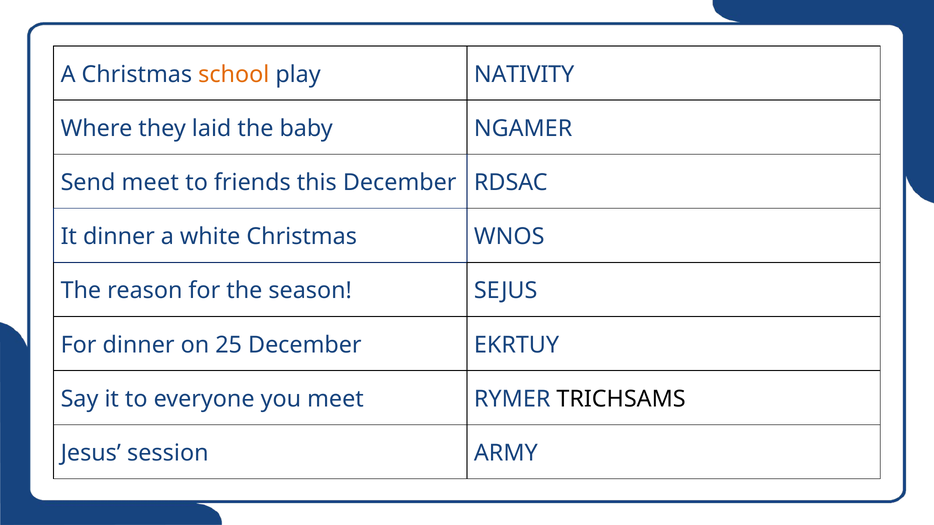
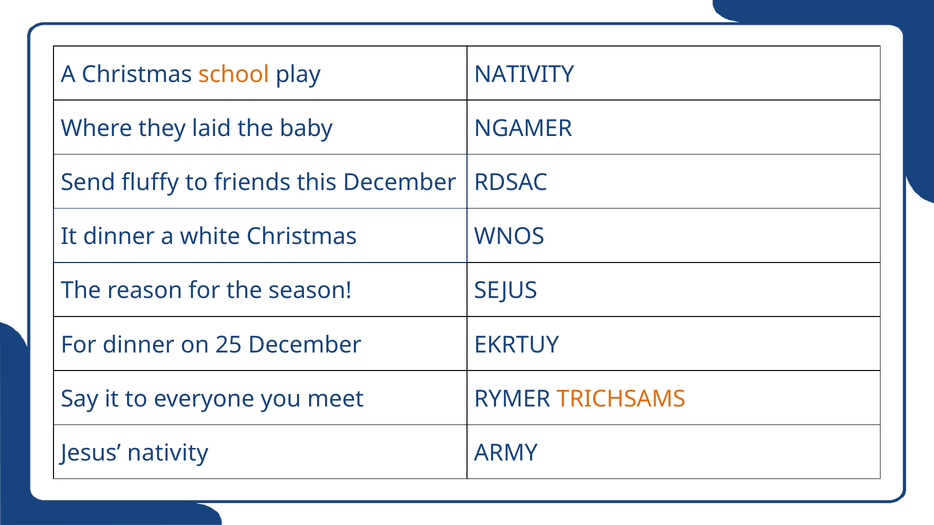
Send meet: meet -> fluffy
TRICHSAMS colour: black -> orange
Jesus session: session -> nativity
